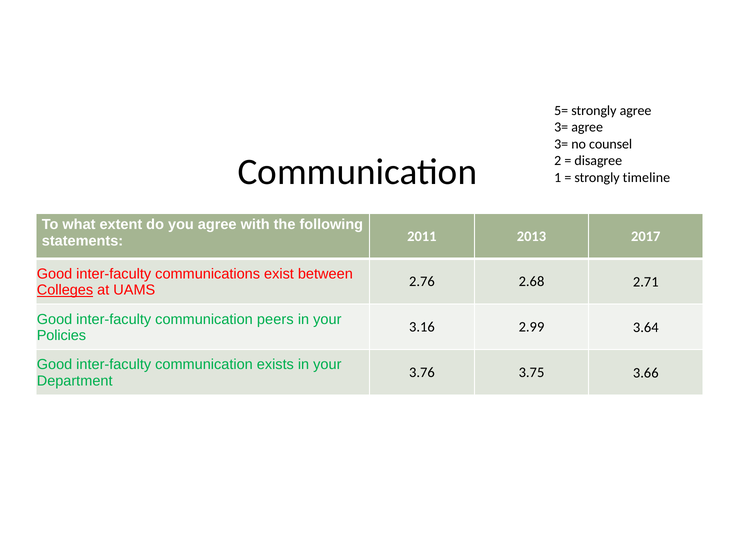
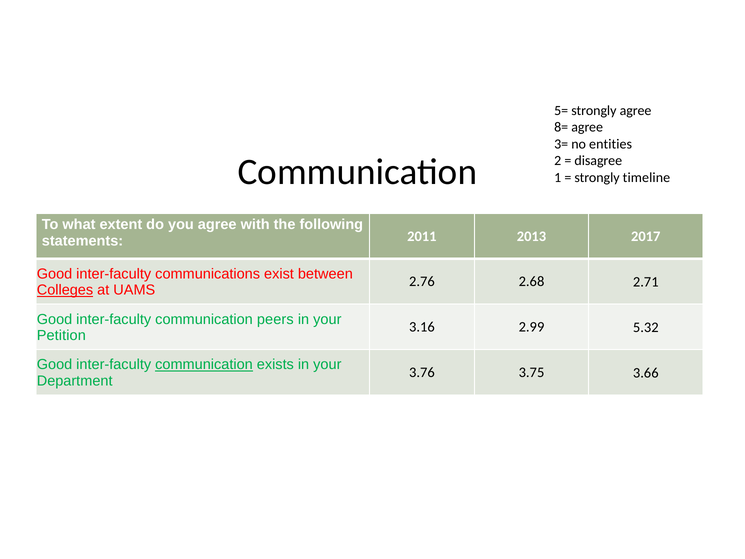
3= at (561, 127): 3= -> 8=
counsel: counsel -> entities
3.64: 3.64 -> 5.32
Policies: Policies -> Petition
communication at (204, 365) underline: none -> present
